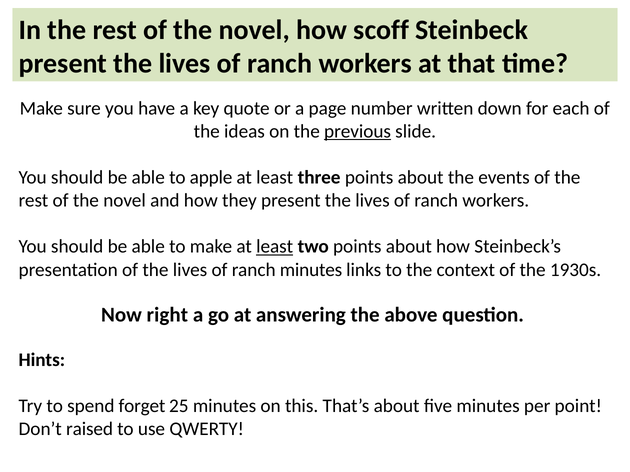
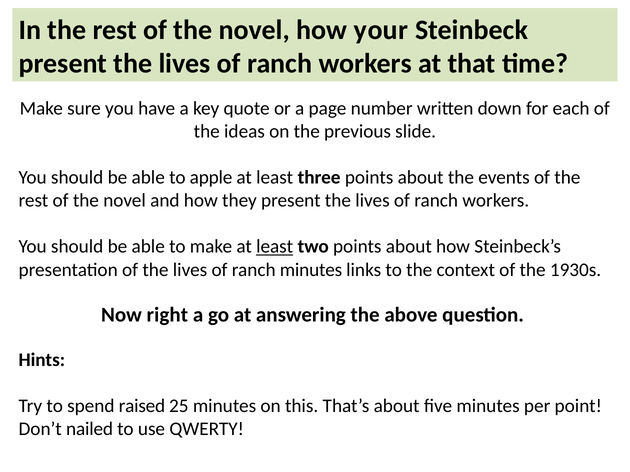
scoff: scoff -> your
previous underline: present -> none
forget: forget -> raised
raised: raised -> nailed
